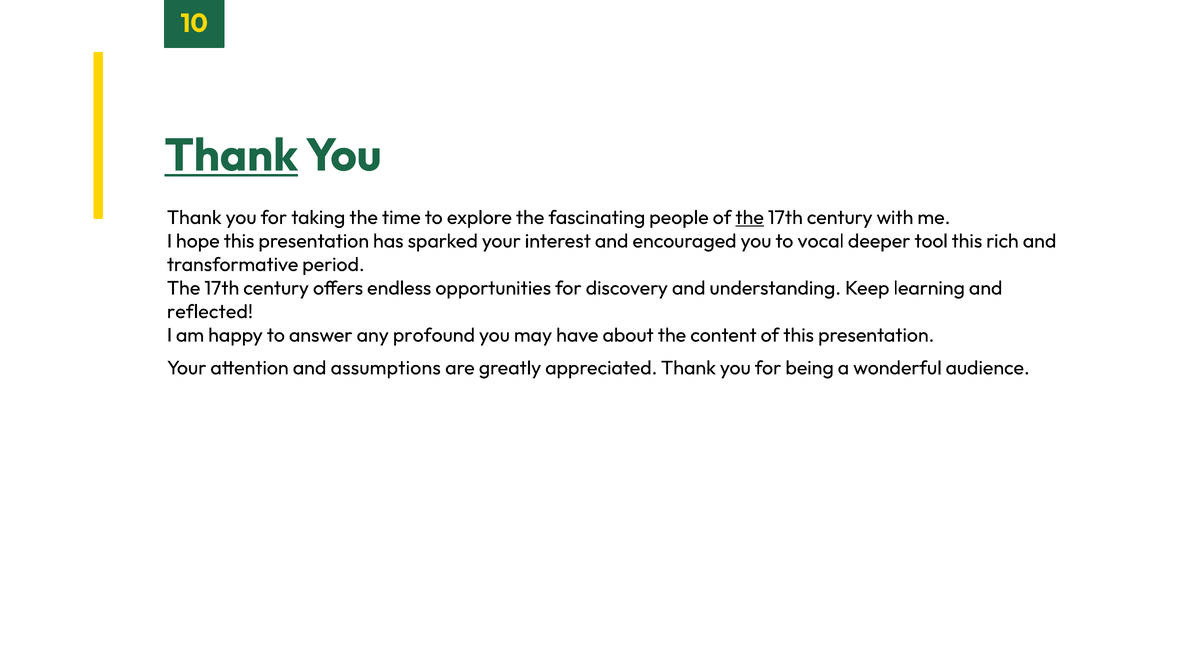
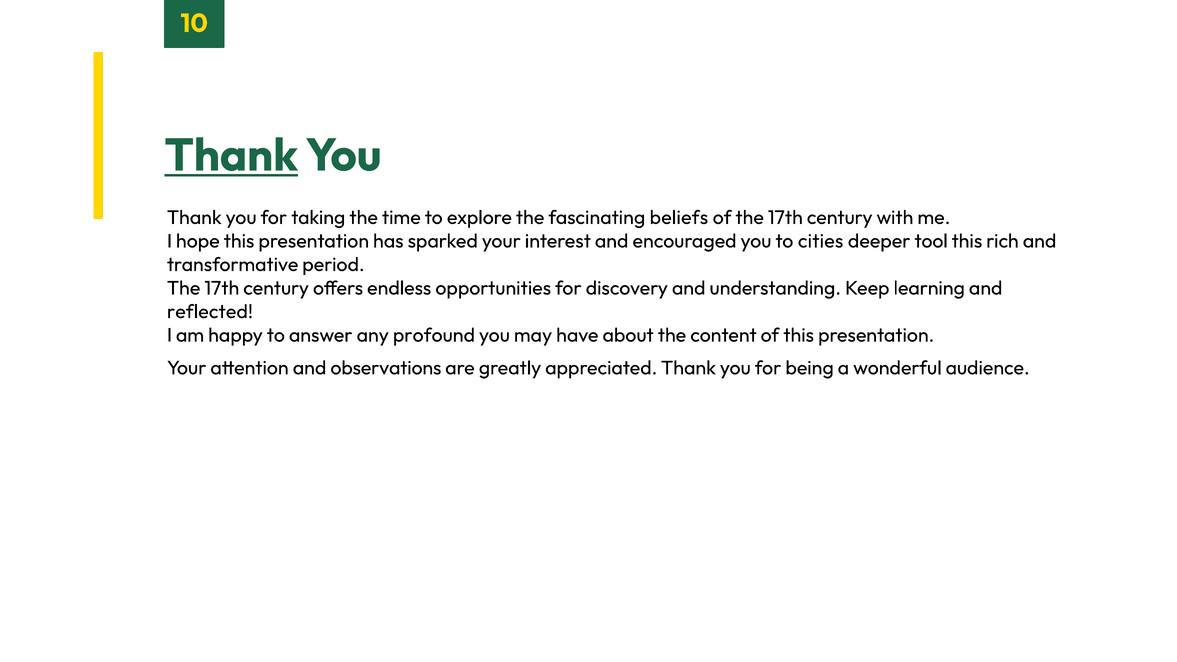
people: people -> beliefs
the at (750, 218) underline: present -> none
vocal: vocal -> cities
assumptions: assumptions -> observations
